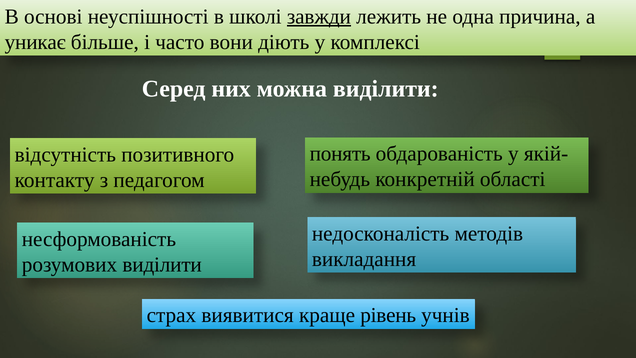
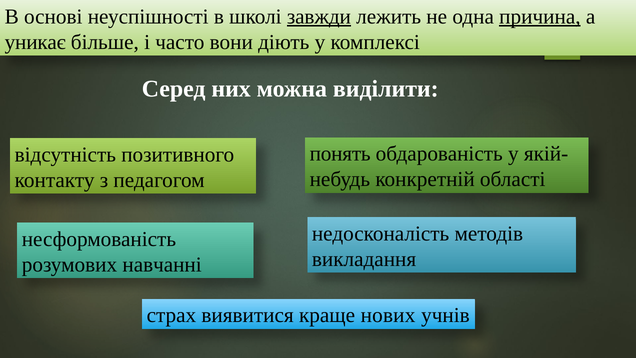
причина underline: none -> present
розумових виділити: виділити -> навчанні
рівень: рівень -> нових
